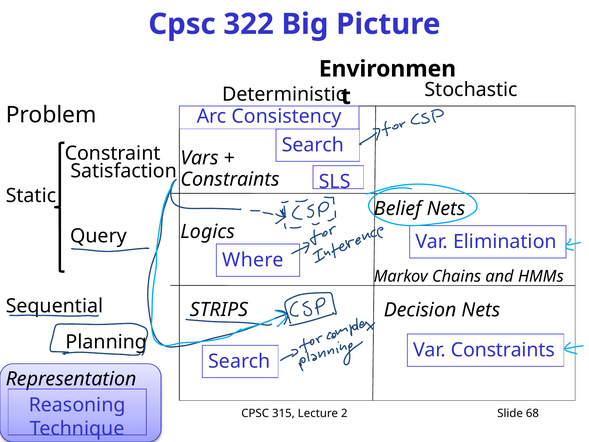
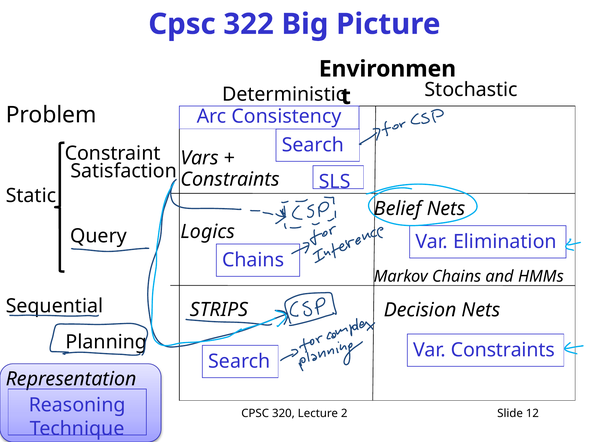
Where at (253, 260): Where -> Chains
315: 315 -> 320
68: 68 -> 12
